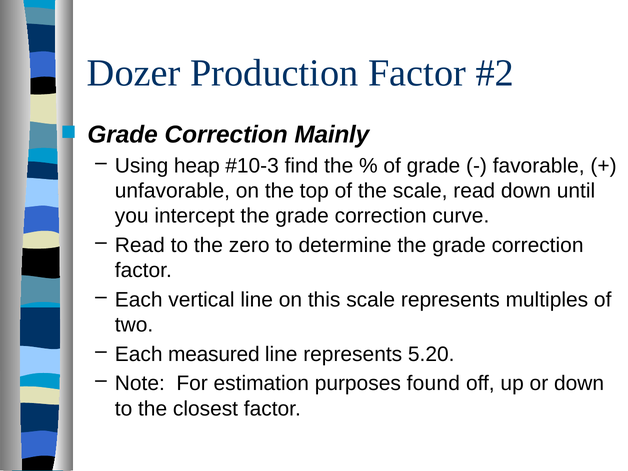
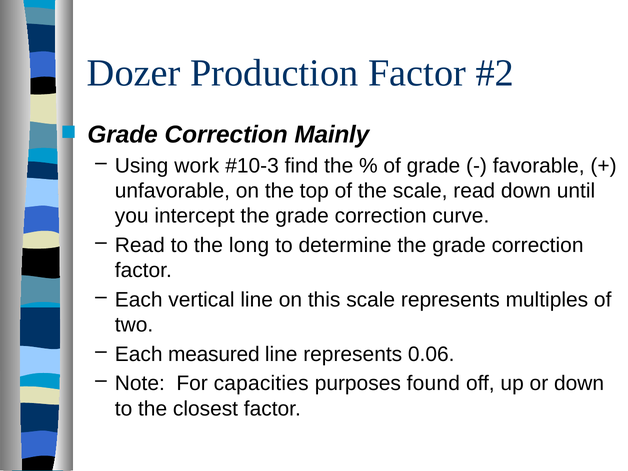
heap: heap -> work
zero: zero -> long
5.20: 5.20 -> 0.06
estimation: estimation -> capacities
